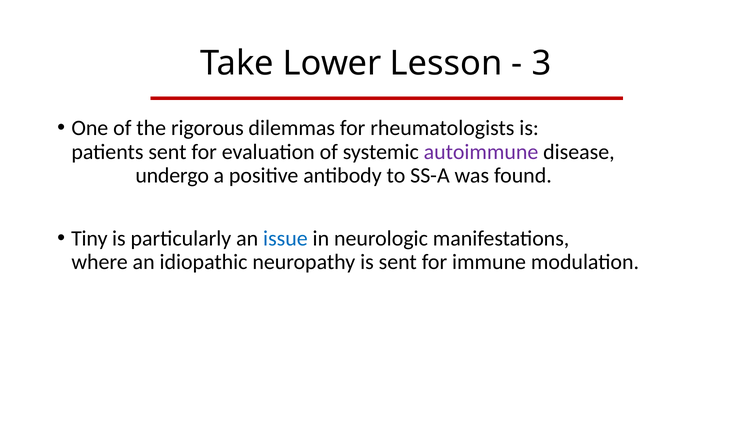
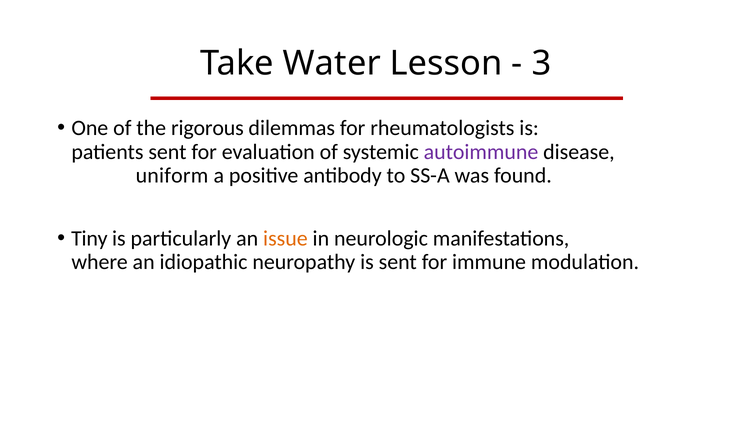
Lower: Lower -> Water
undergo: undergo -> uniform
issue colour: blue -> orange
